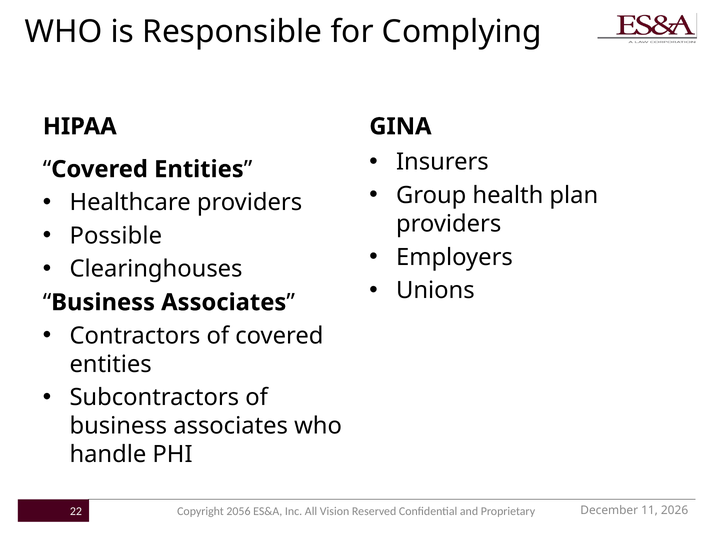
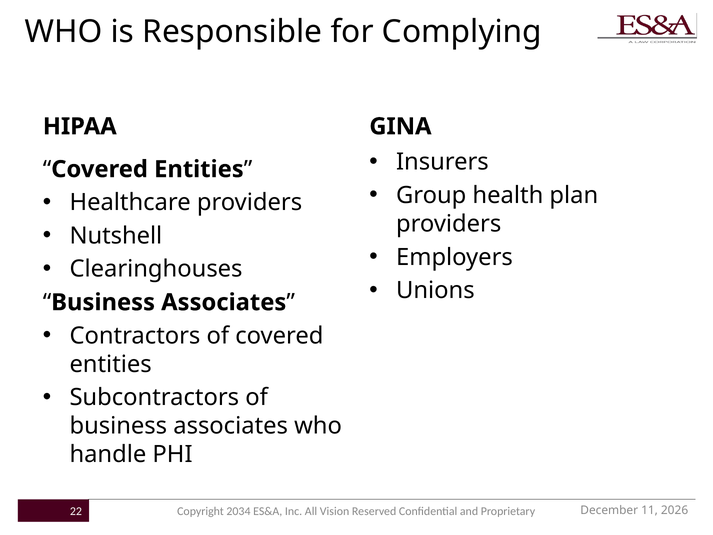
Possible: Possible -> Nutshell
2056: 2056 -> 2034
